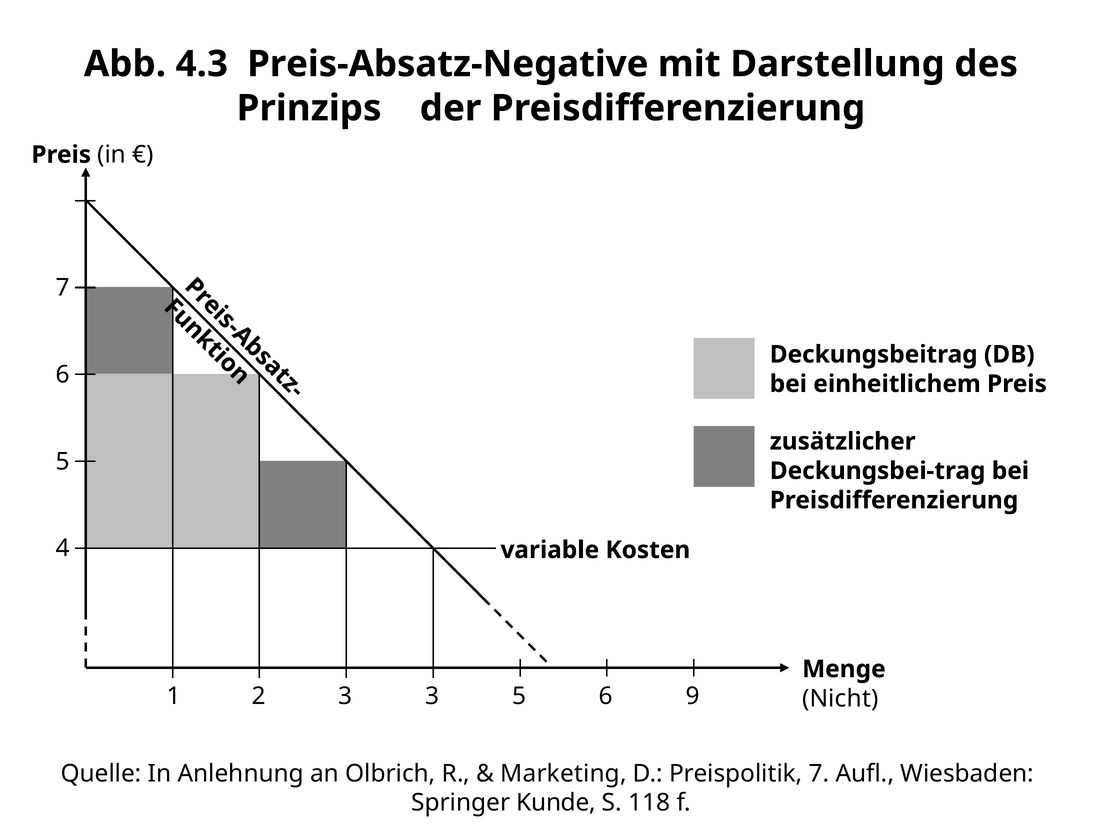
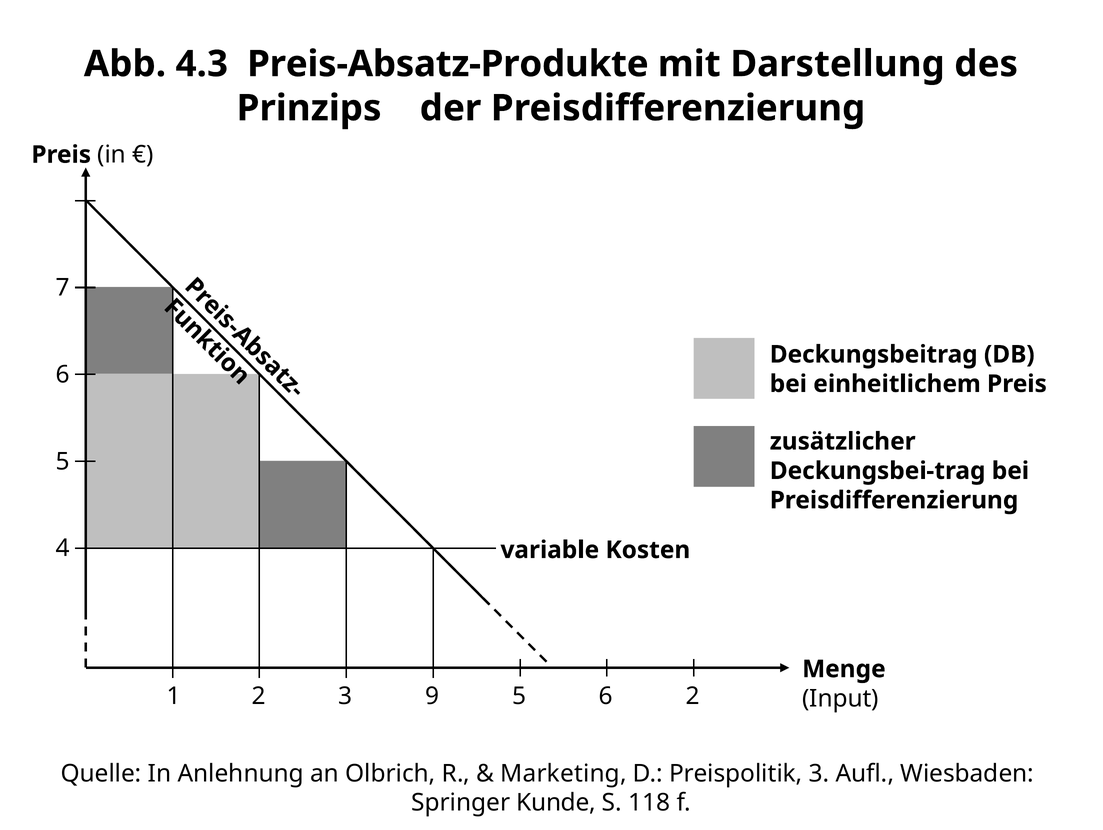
Preis-Absatz-Negative: Preis-Absatz-Negative -> Preis-Absatz-Produkte
3 3: 3 -> 9
6 9: 9 -> 2
Nicht: Nicht -> Input
Preispolitik 7: 7 -> 3
